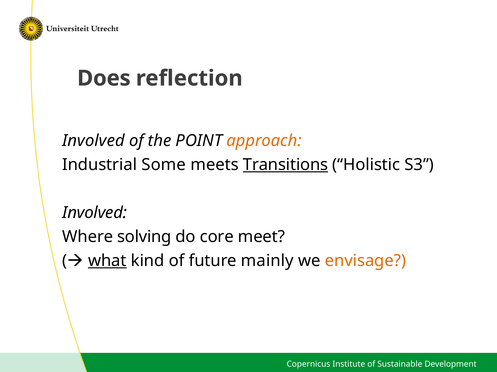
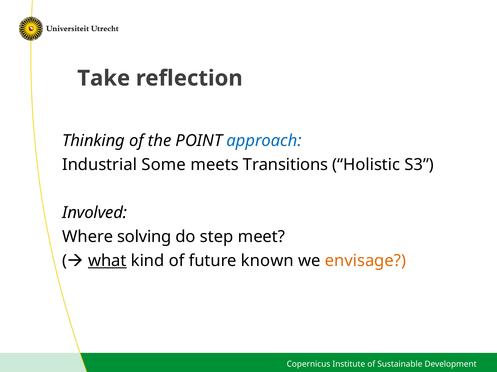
Does: Does -> Take
Involved at (93, 141): Involved -> Thinking
approach colour: orange -> blue
Transitions underline: present -> none
core: core -> step
mainly: mainly -> known
